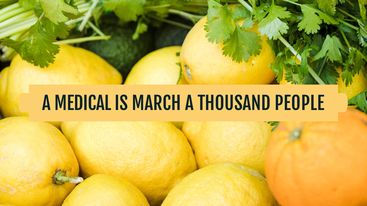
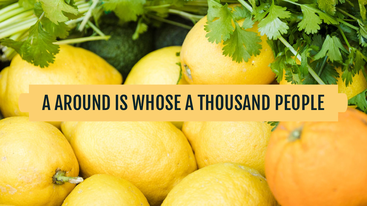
MEDICAL: MEDICAL -> AROUND
MARCH: MARCH -> WHOSE
